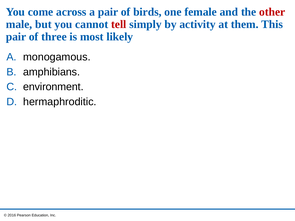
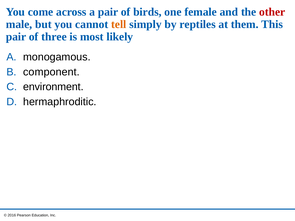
tell colour: red -> orange
activity: activity -> reptiles
amphibians: amphibians -> component
